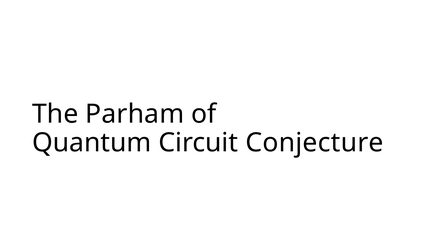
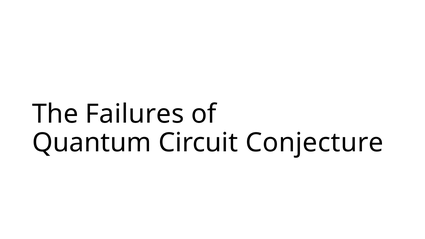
Parham: Parham -> Failures
